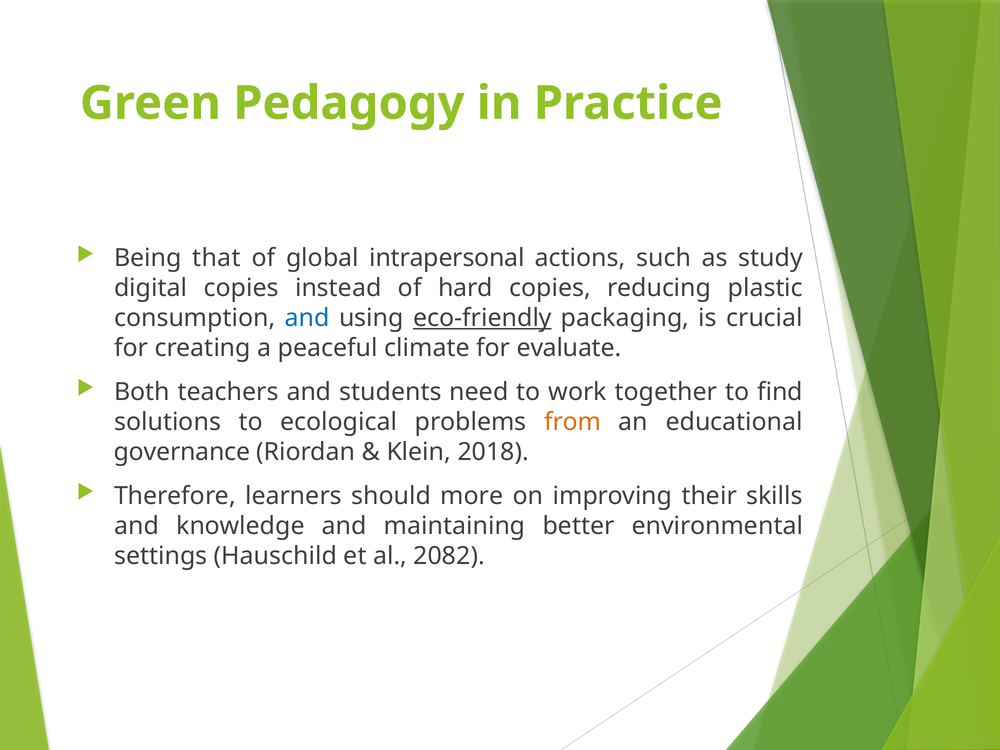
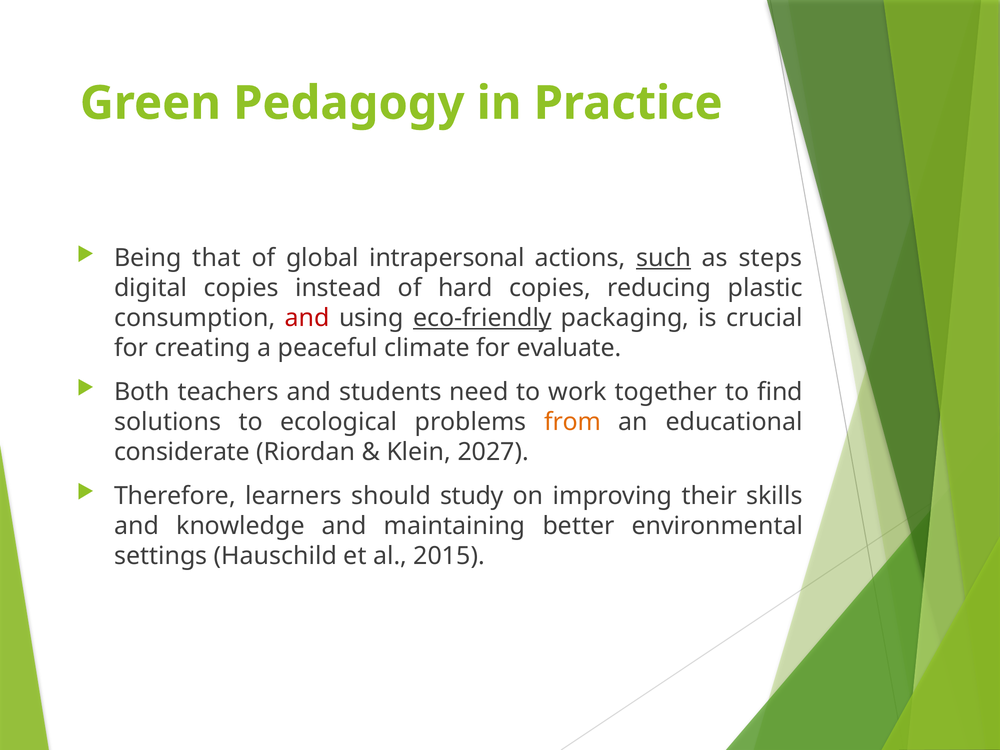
such underline: none -> present
study: study -> steps
and at (307, 318) colour: blue -> red
governance: governance -> considerate
2018: 2018 -> 2027
more: more -> study
2082: 2082 -> 2015
